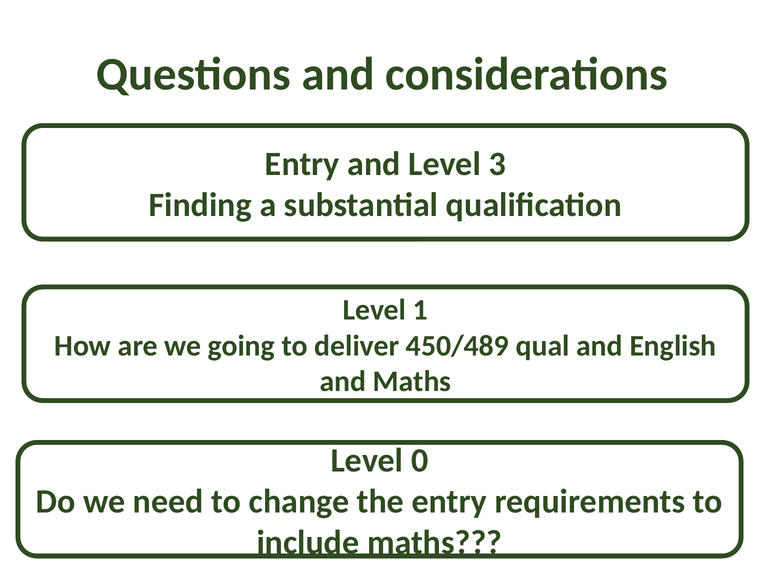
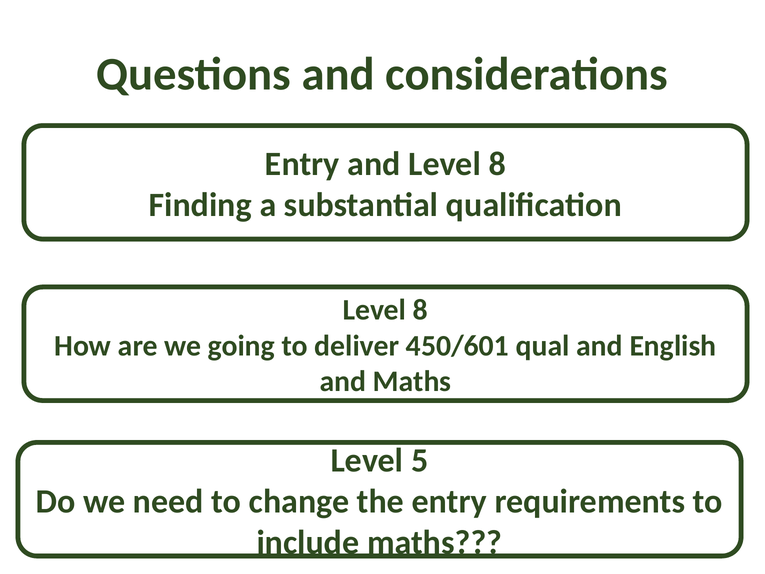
and Level 3: 3 -> 8
1 at (420, 310): 1 -> 8
450/489: 450/489 -> 450/601
0: 0 -> 5
